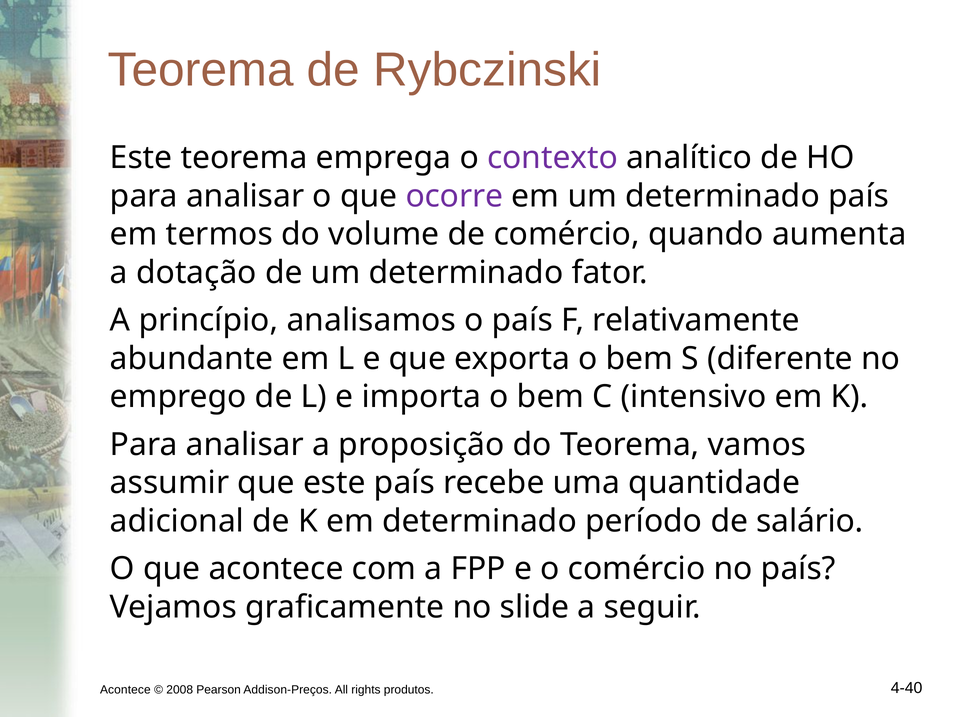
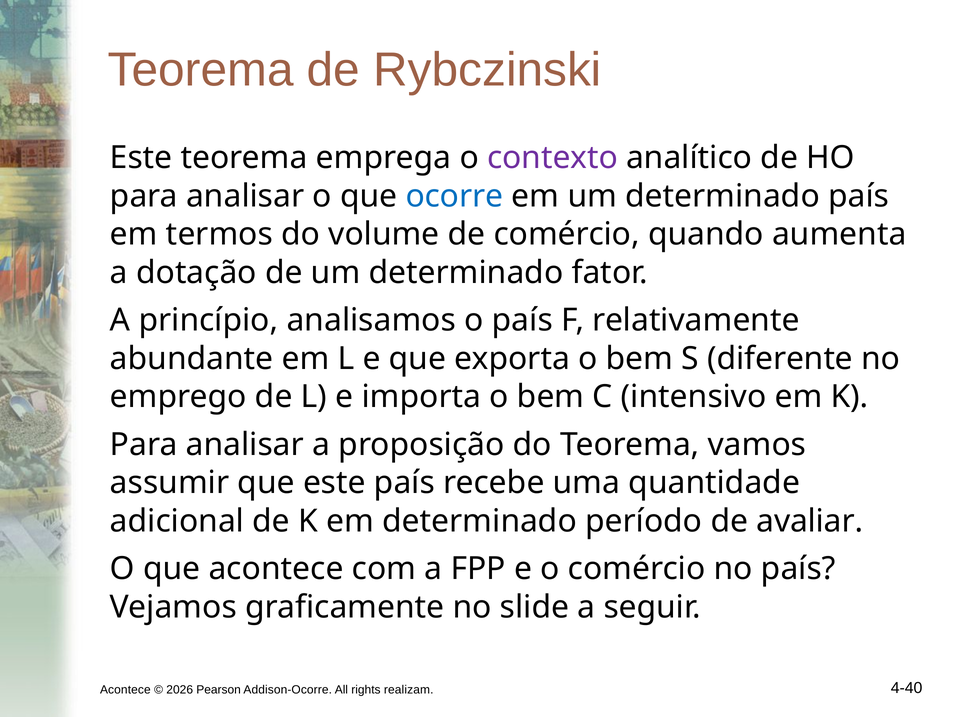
ocorre colour: purple -> blue
salário: salário -> avaliar
2008: 2008 -> 2026
Addison-Preços: Addison-Preços -> Addison-Ocorre
produtos: produtos -> realizam
